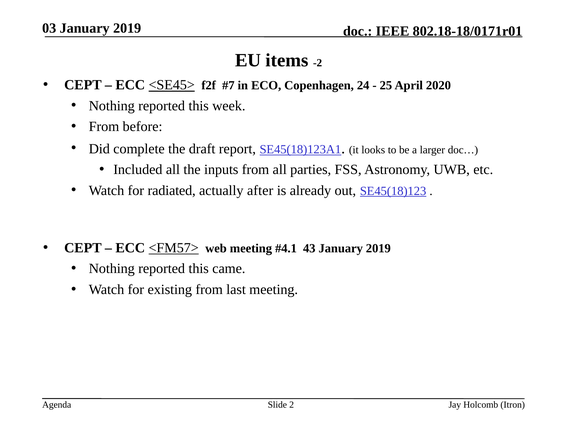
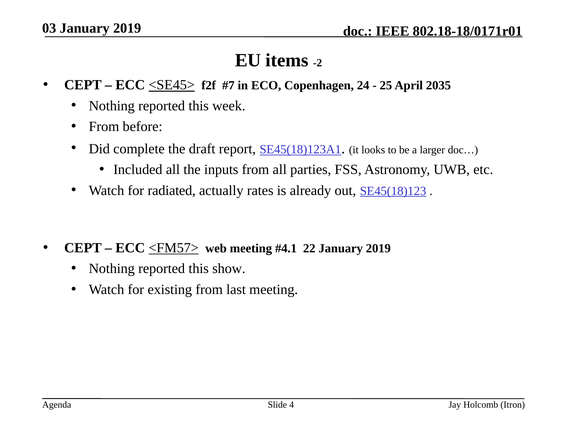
2020: 2020 -> 2035
after: after -> rates
43: 43 -> 22
came: came -> show
2: 2 -> 4
